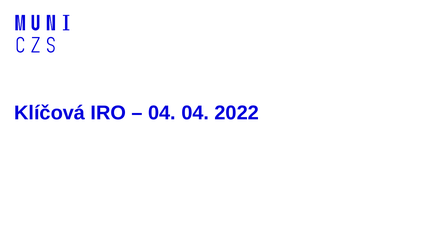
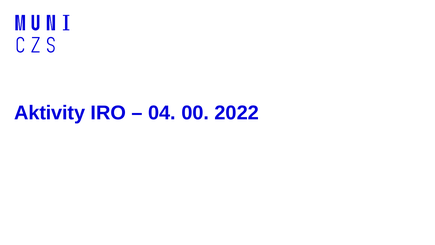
Klíčová: Klíčová -> Aktivity
04 04: 04 -> 00
